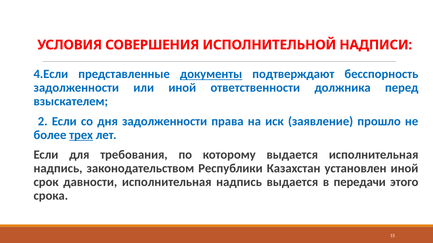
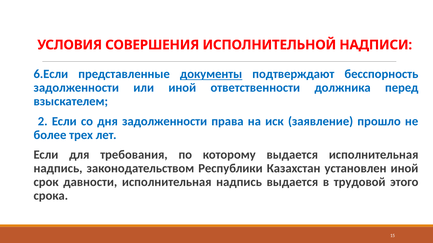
4.Если: 4.Если -> 6.Если
трех underline: present -> none
передачи: передачи -> трудовой
